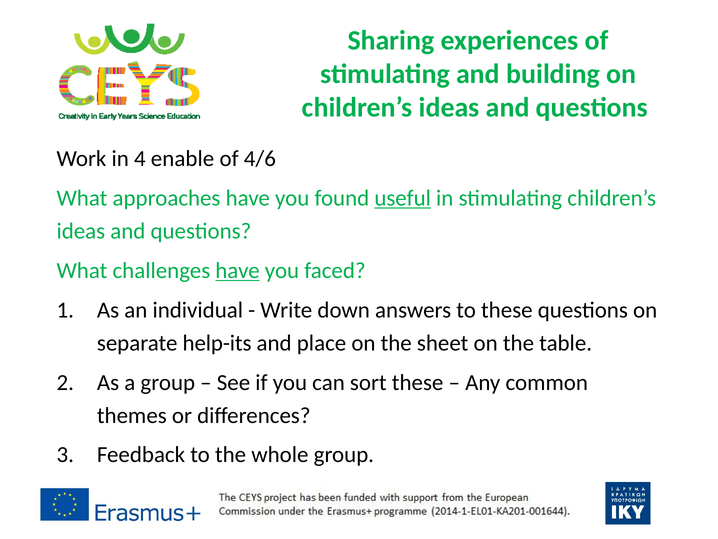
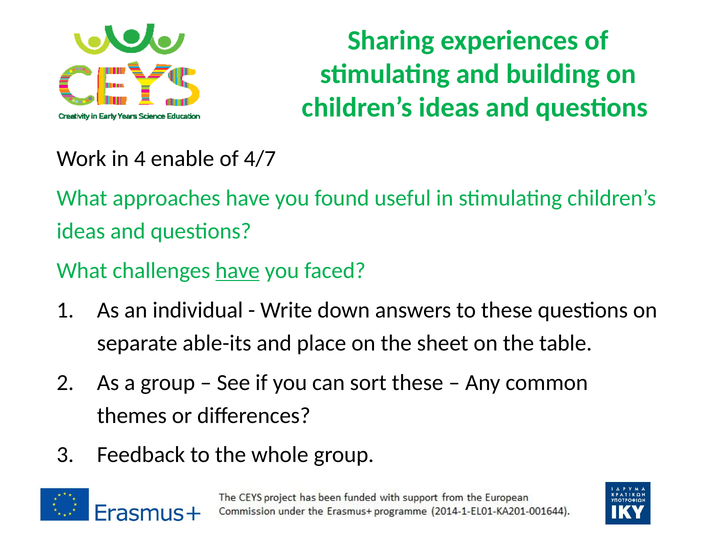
4/6: 4/6 -> 4/7
useful underline: present -> none
help-its: help-its -> able-its
